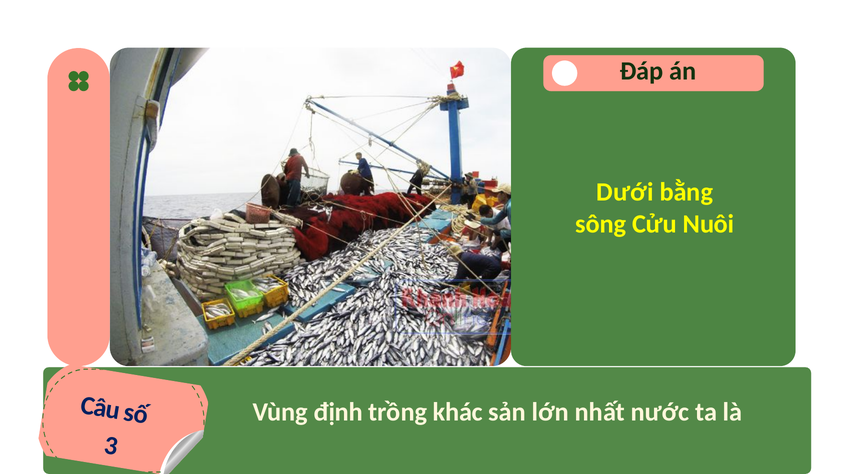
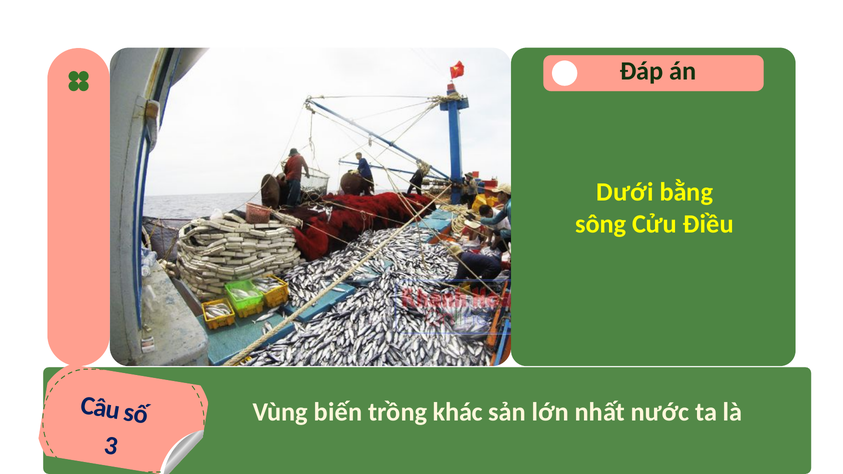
Nuôi: Nuôi -> Điều
định: định -> biến
